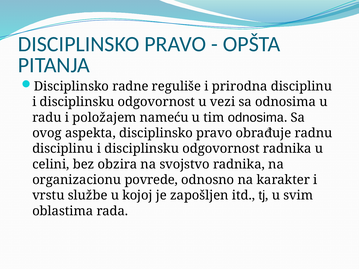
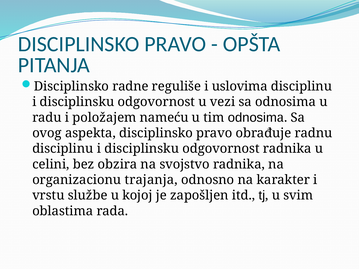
prirodna: prirodna -> uslovima
povrede: povrede -> trajanja
